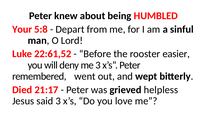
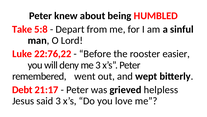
Your: Your -> Take
22:61,52: 22:61,52 -> 22:76,22
Died: Died -> Debt
